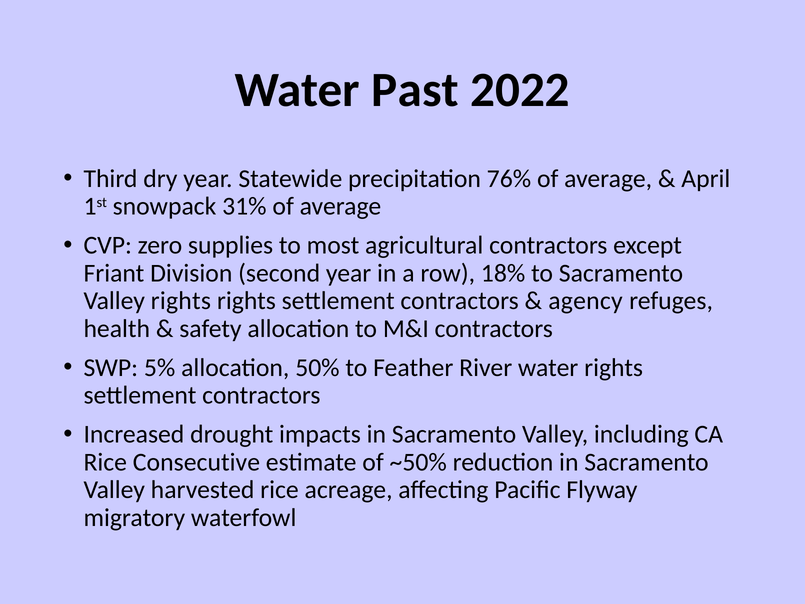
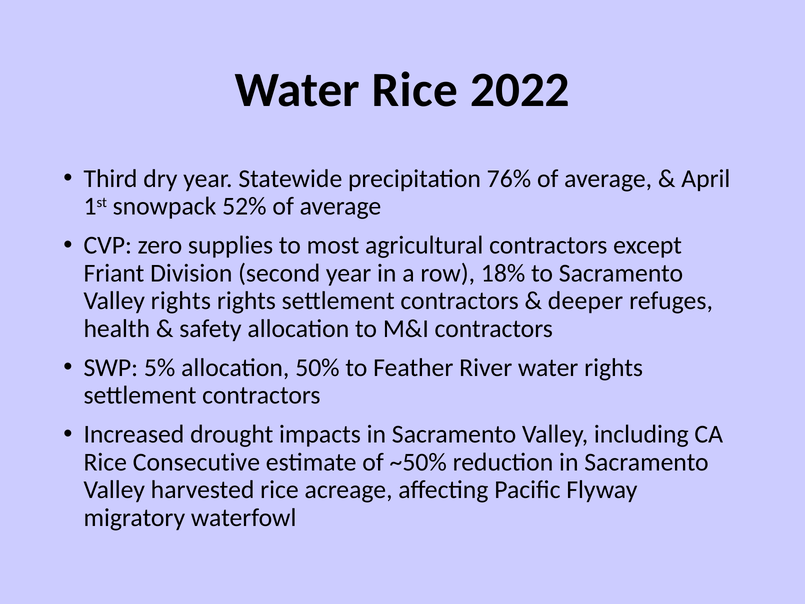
Water Past: Past -> Rice
31%: 31% -> 52%
agency: agency -> deeper
